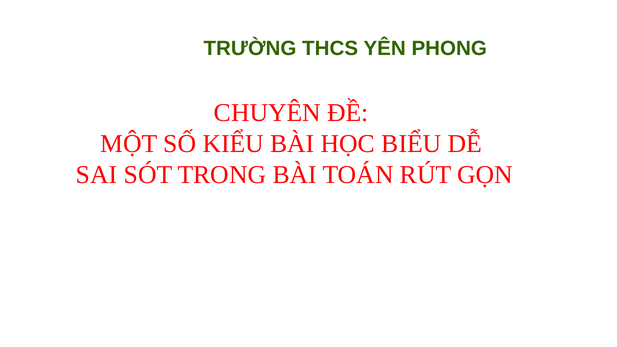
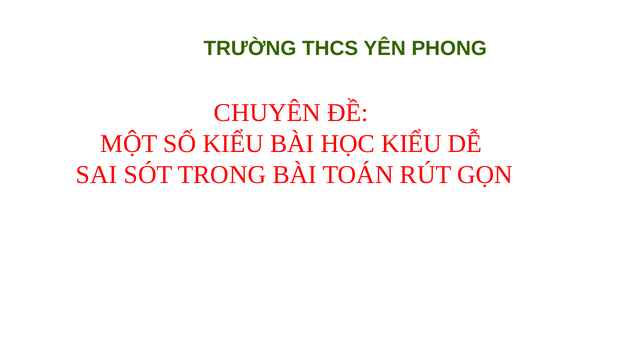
HỌC BIỂU: BIỂU -> KIỂU
